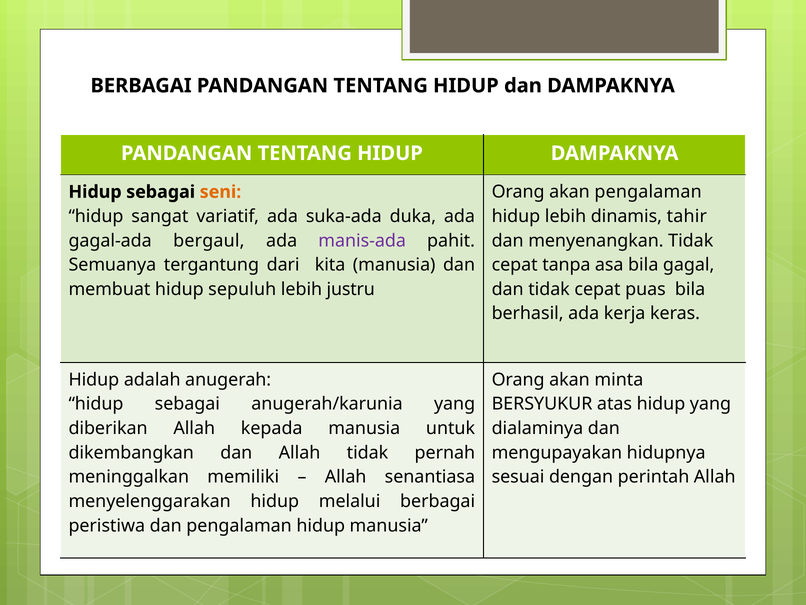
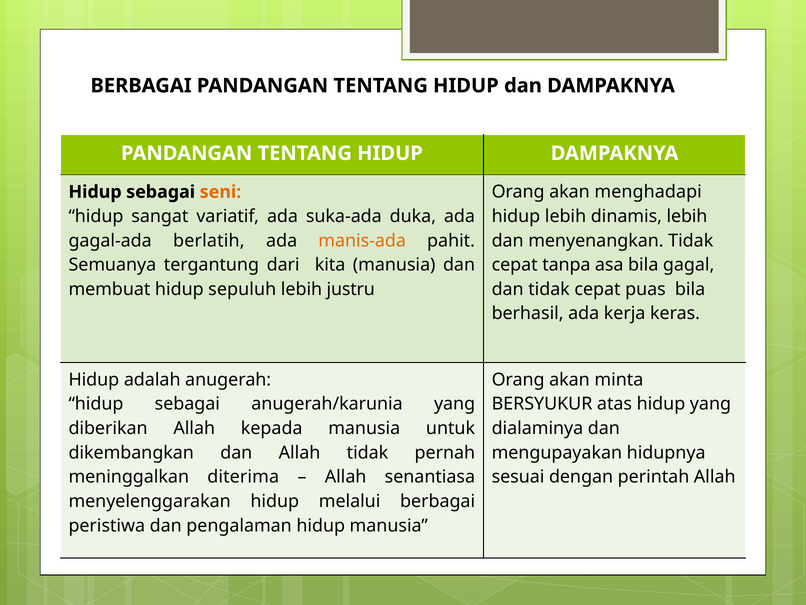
akan pengalaman: pengalaman -> menghadapi
dinamis tahir: tahir -> lebih
bergaul: bergaul -> berlatih
manis-ada colour: purple -> orange
memiliki: memiliki -> diterima
